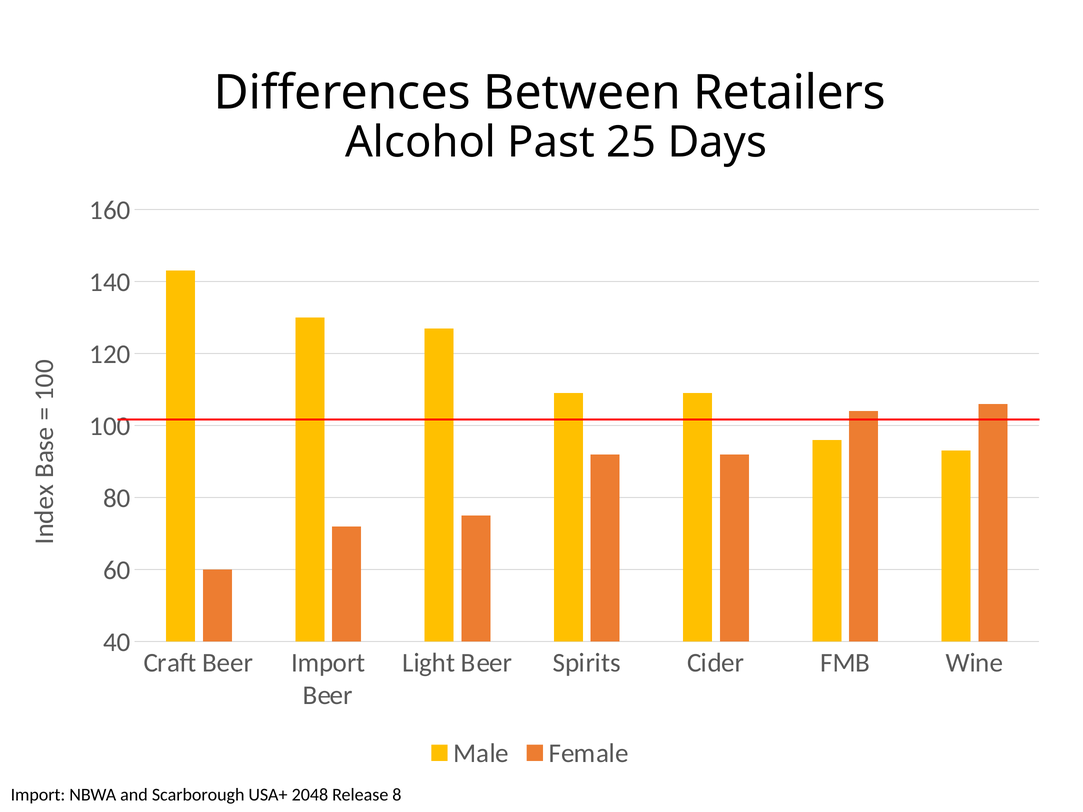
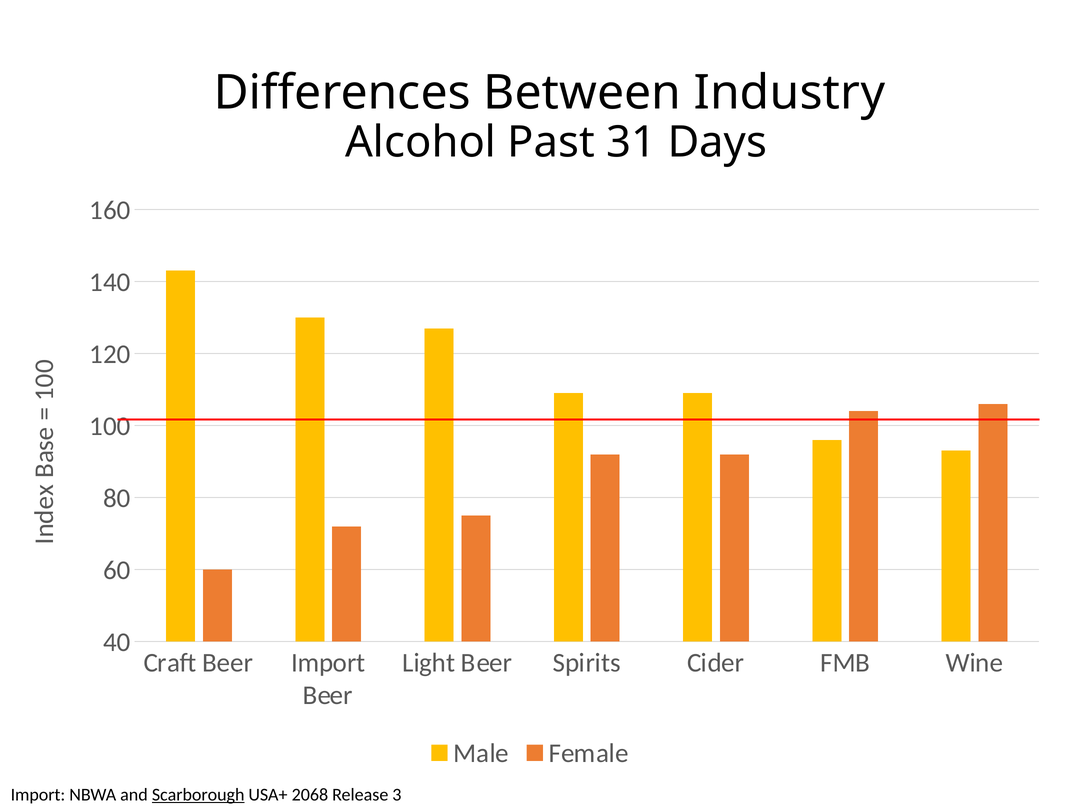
Retailers: Retailers -> Industry
25: 25 -> 31
Scarborough underline: none -> present
2048: 2048 -> 2068
8: 8 -> 3
